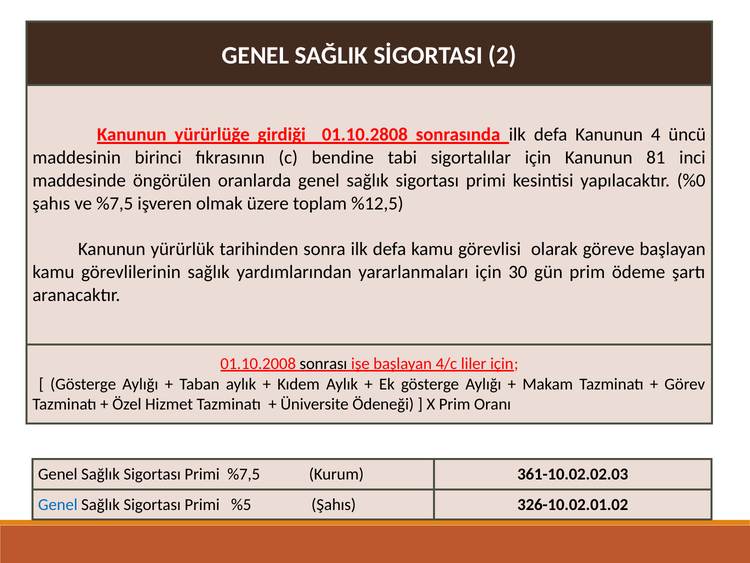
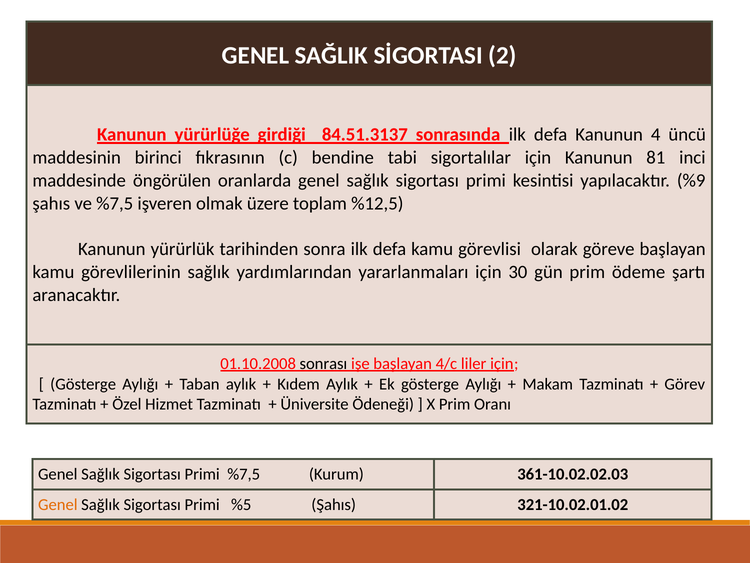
01.10.2808: 01.10.2808 -> 84.51.3137
%0: %0 -> %9
Genel at (58, 504) colour: blue -> orange
326-10.02.01.02: 326-10.02.01.02 -> 321-10.02.01.02
